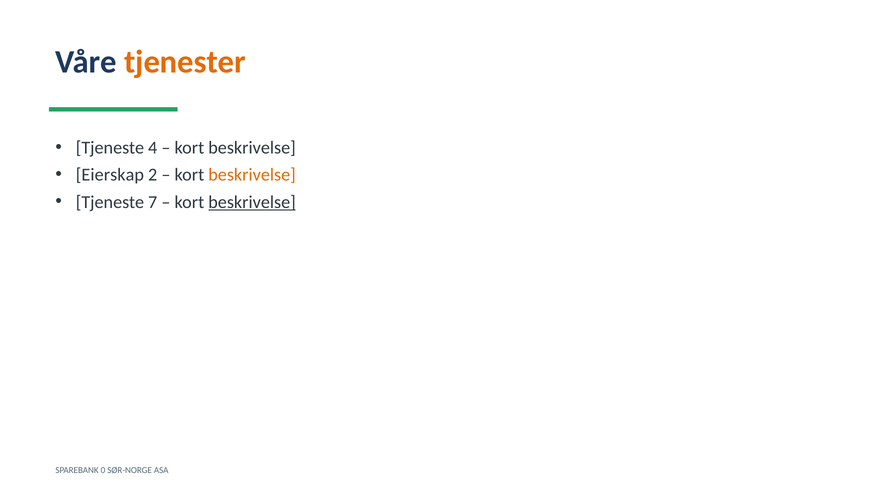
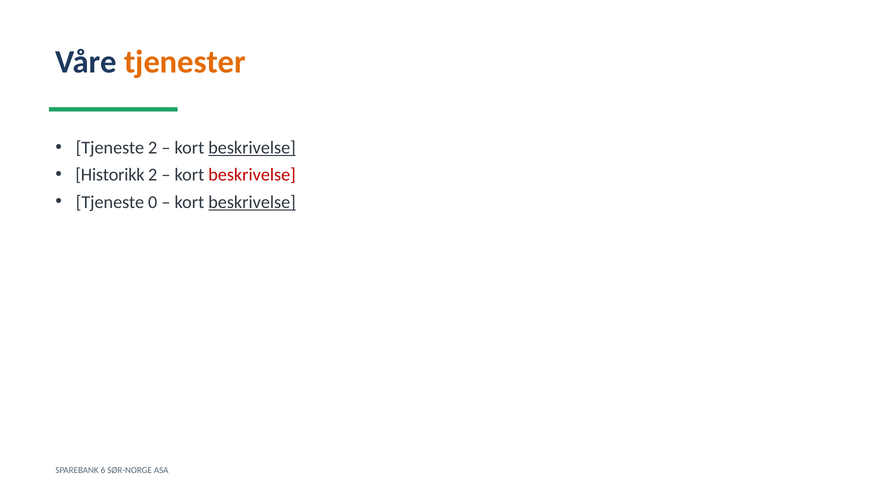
Tjeneste 4: 4 -> 2
beskrivelse at (252, 148) underline: none -> present
Eierskap: Eierskap -> Historikk
beskrivelse at (252, 175) colour: orange -> red
7: 7 -> 0
0: 0 -> 6
